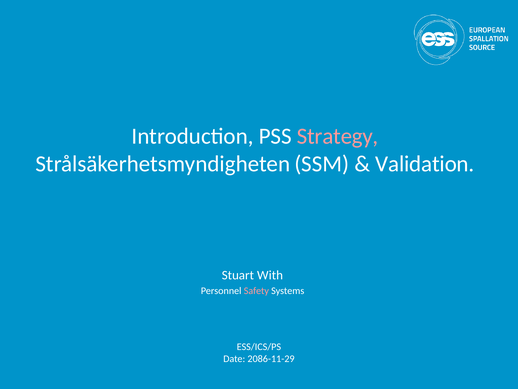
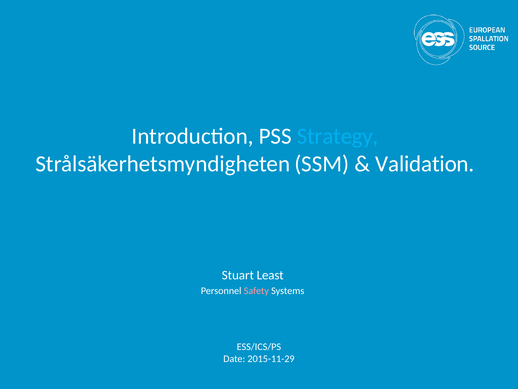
Strategy colour: pink -> light blue
With: With -> Least
2086-11-29: 2086-11-29 -> 2015-11-29
